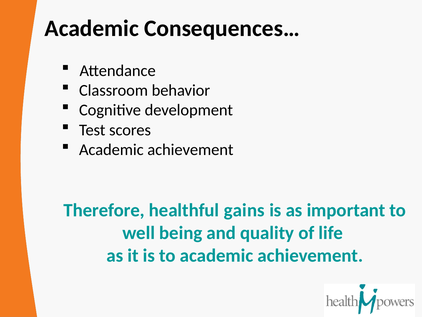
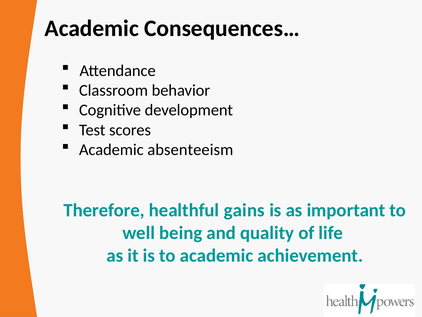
achievement at (190, 149): achievement -> absenteeism
